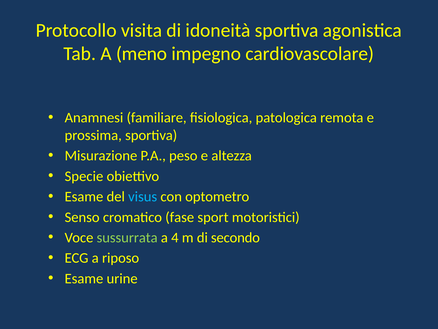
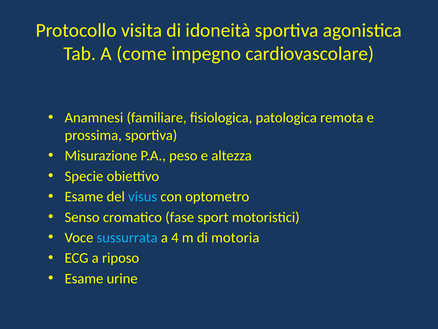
meno: meno -> come
sussurrata colour: light green -> light blue
secondo: secondo -> motoria
